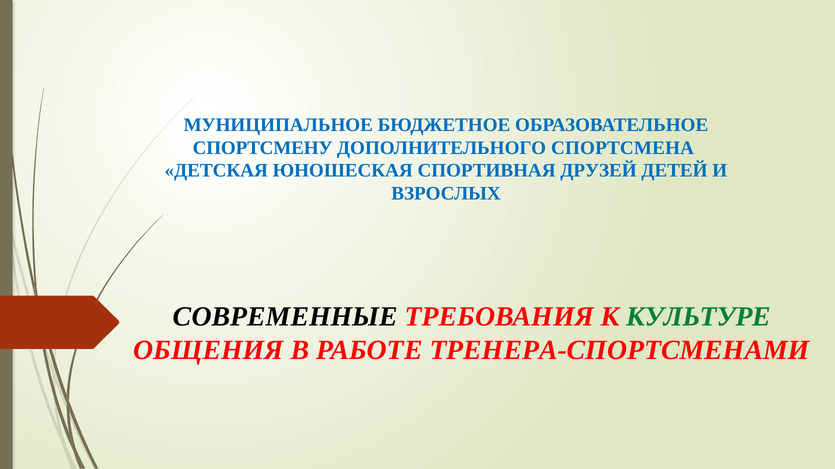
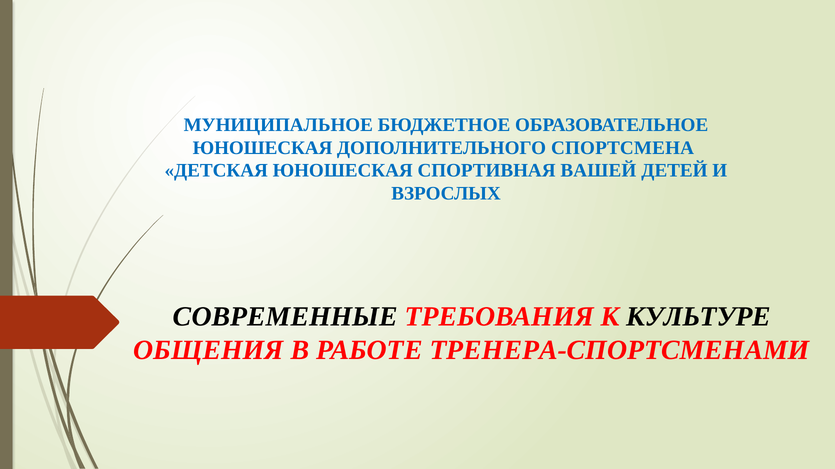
СПОРТСМЕНУ at (263, 148): СПОРТСМЕНУ -> ЮНОШЕСКАЯ
ДРУЗЕЙ: ДРУЗЕЙ -> ВАШЕЙ
КУЛЬТУРЕ colour: green -> black
